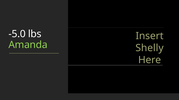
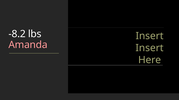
-5.0: -5.0 -> -8.2
Amanda colour: light green -> pink
Shelly at (150, 48): Shelly -> Insert
